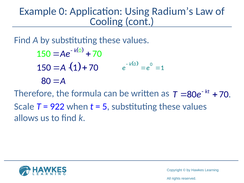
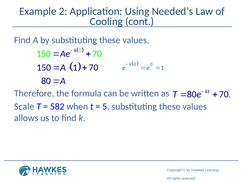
Example 0: 0 -> 2
Radium’s: Radium’s -> Needed’s
922: 922 -> 582
